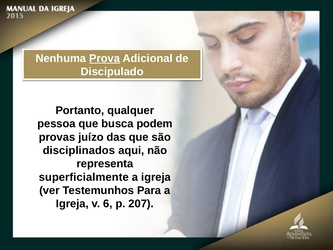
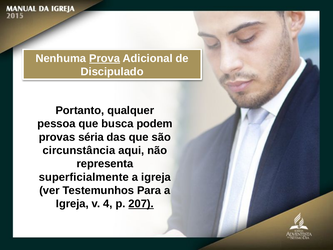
juízo: juízo -> séria
disciplinados: disciplinados -> circunstância
6: 6 -> 4
207 underline: none -> present
